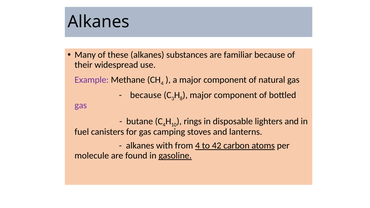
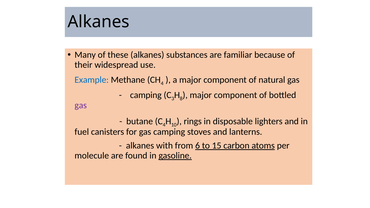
Example colour: purple -> blue
because at (146, 95): because -> camping
from 4: 4 -> 6
42: 42 -> 15
